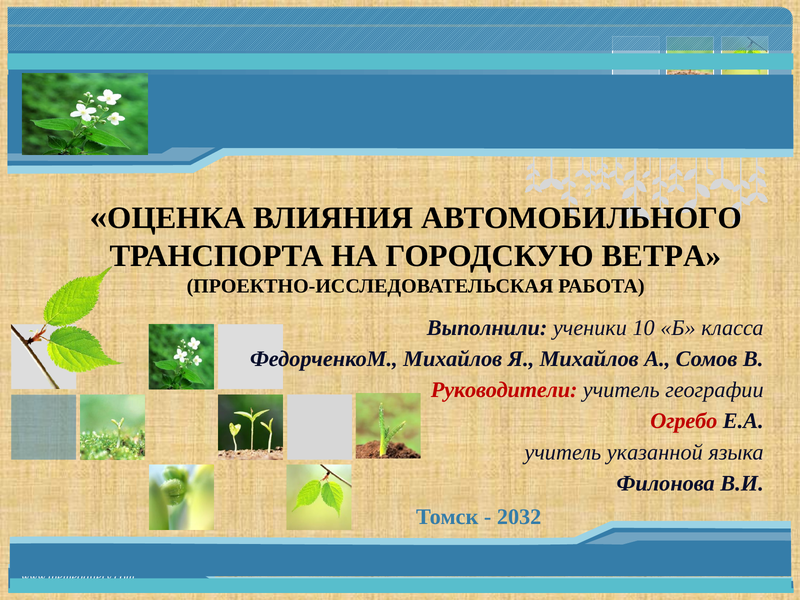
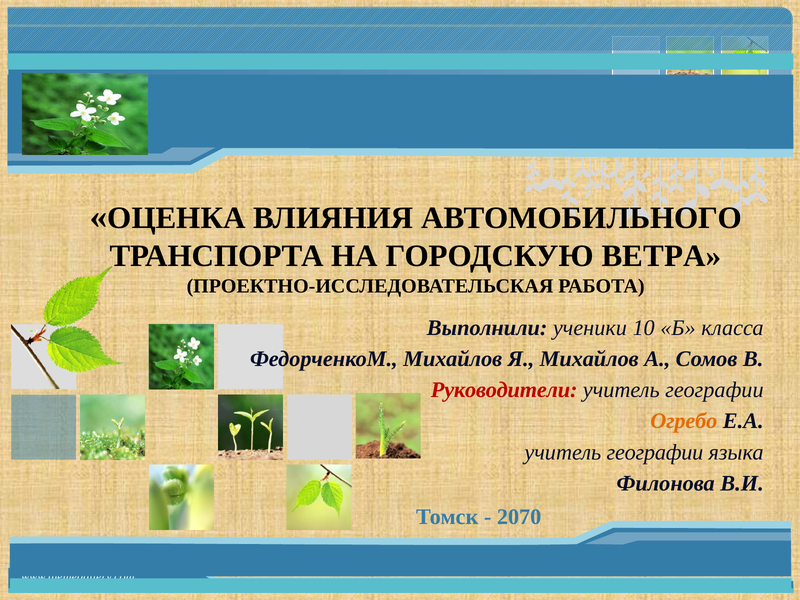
Огребо colour: red -> orange
указанной at (655, 452): указанной -> географии
2032: 2032 -> 2070
